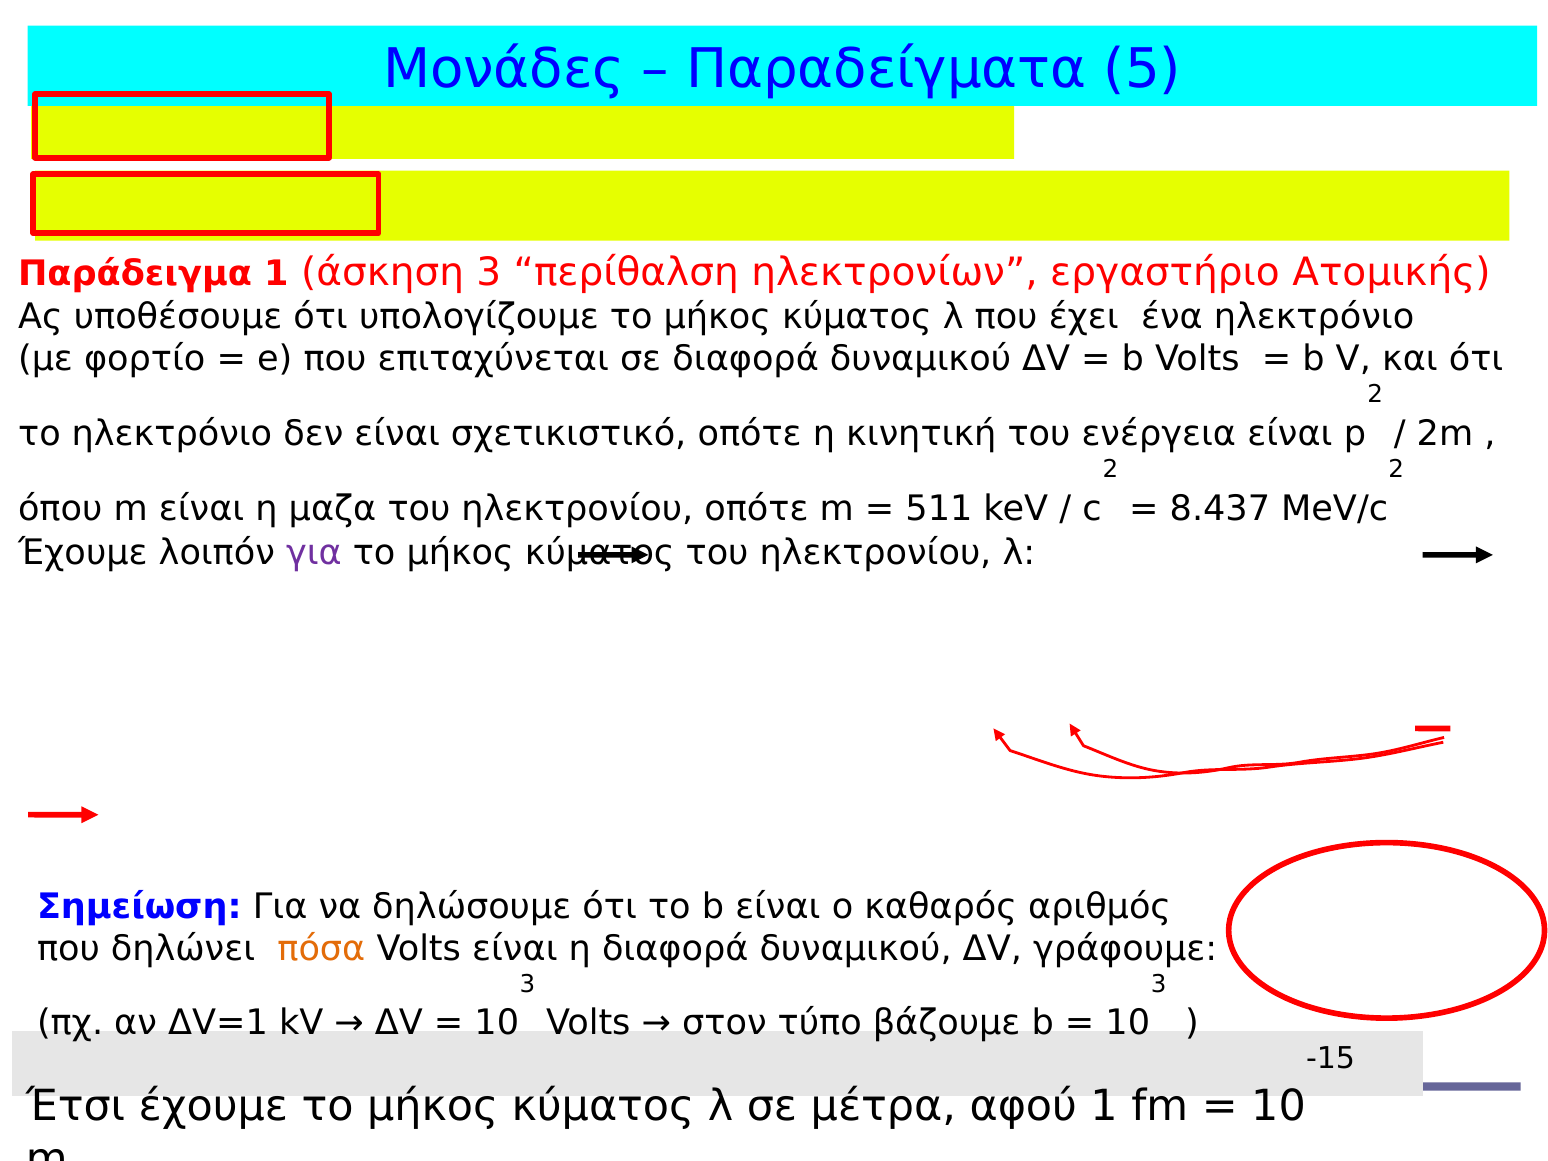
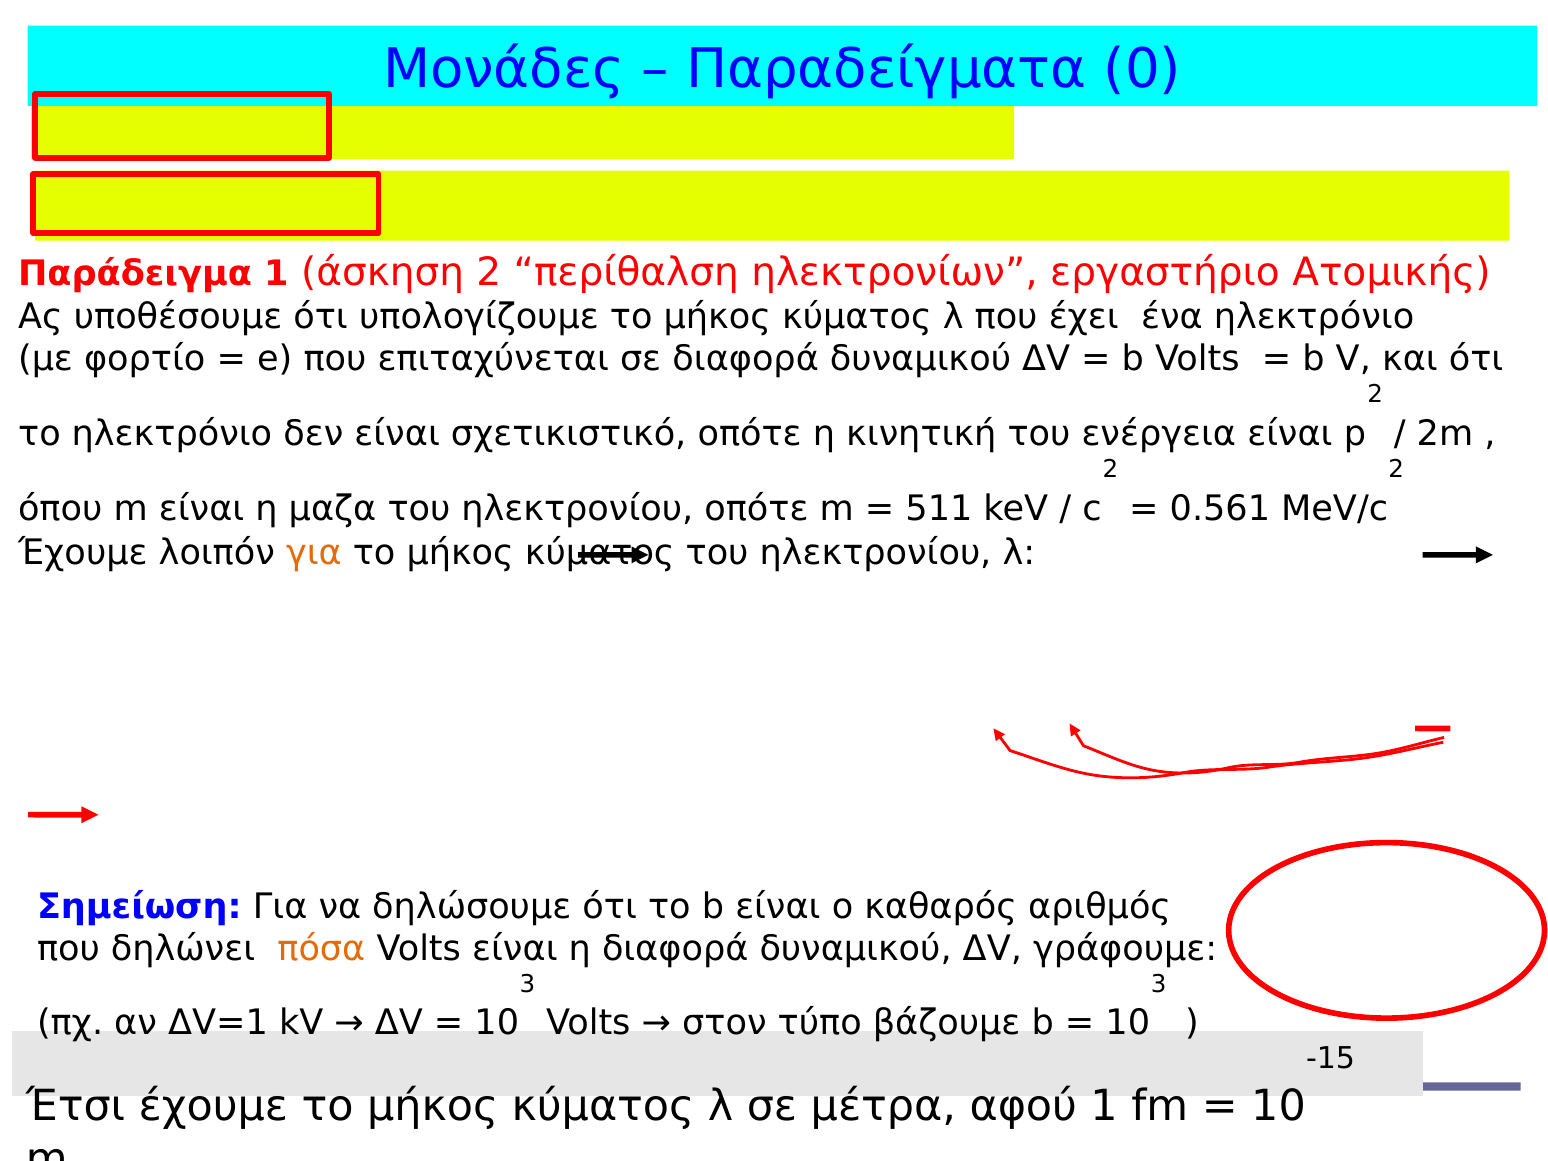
5: 5 -> 0
άσκηση 3: 3 -> 2
8.437: 8.437 -> 0.561
για at (314, 553) colour: purple -> orange
